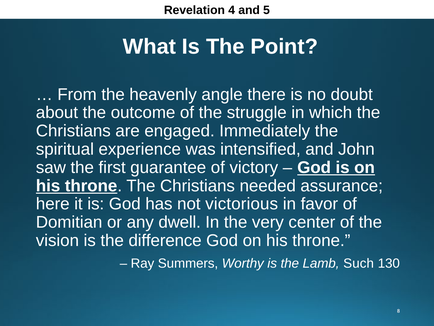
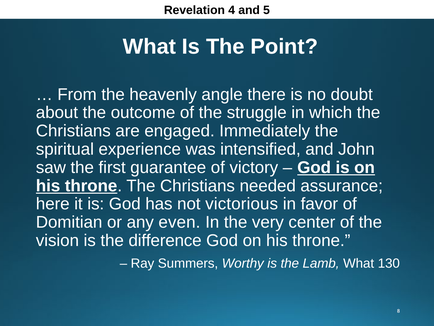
dwell: dwell -> even
Lamb Such: Such -> What
